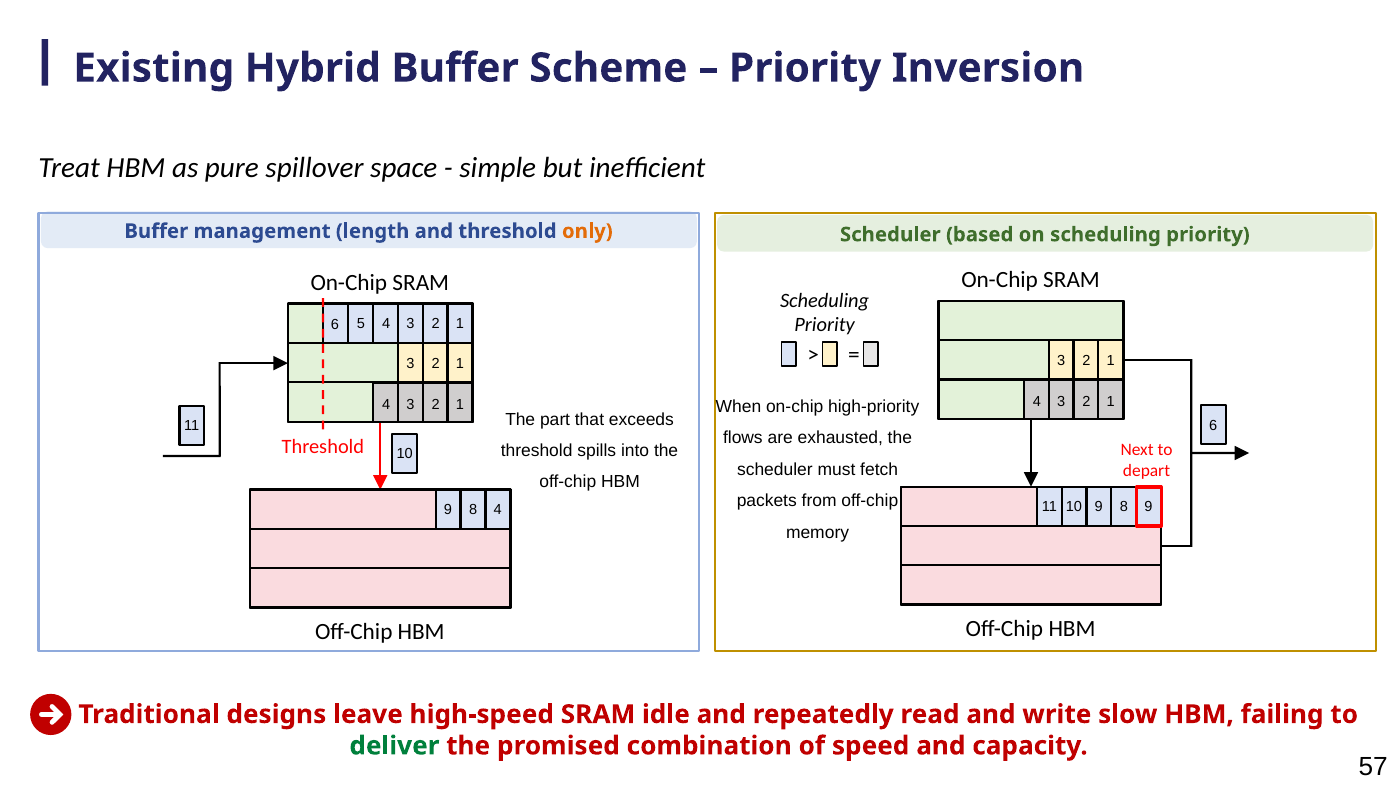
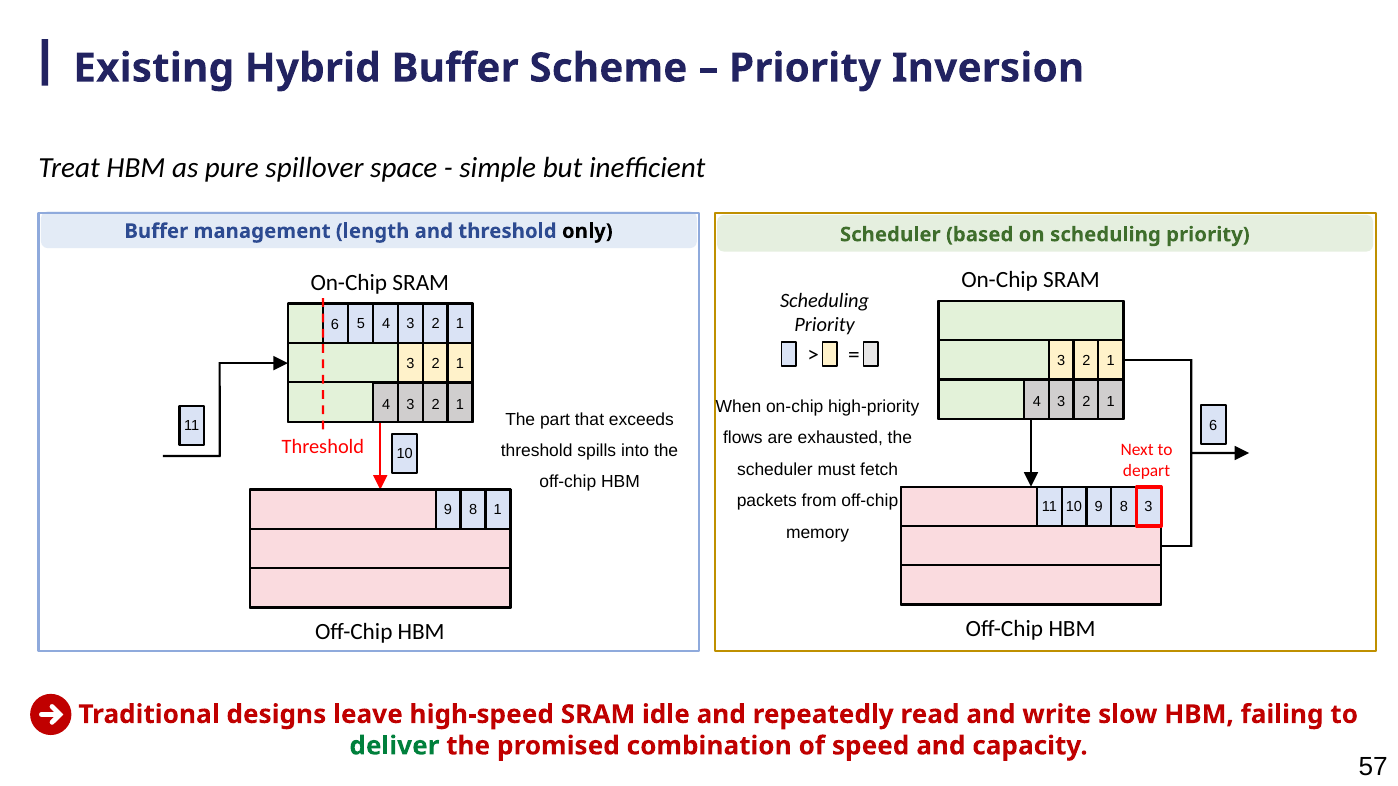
only colour: orange -> black
8 9: 9 -> 3
8 4: 4 -> 1
